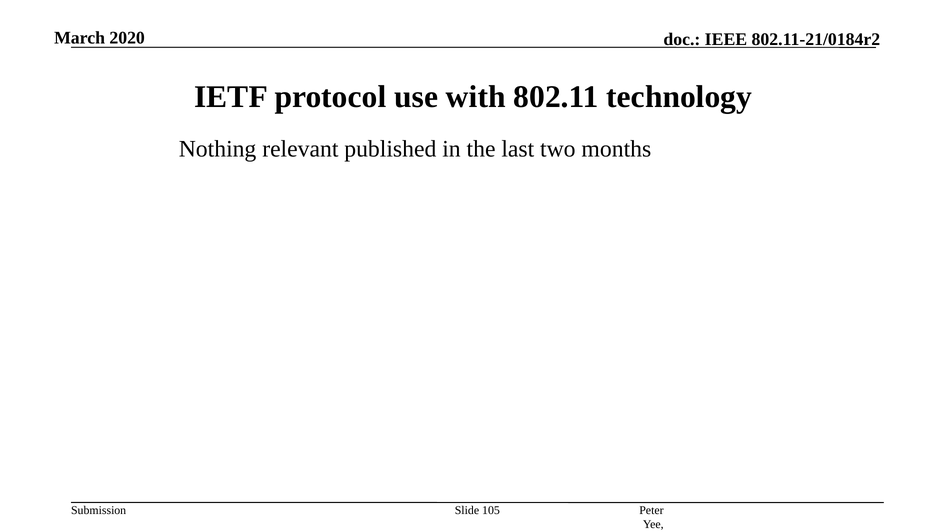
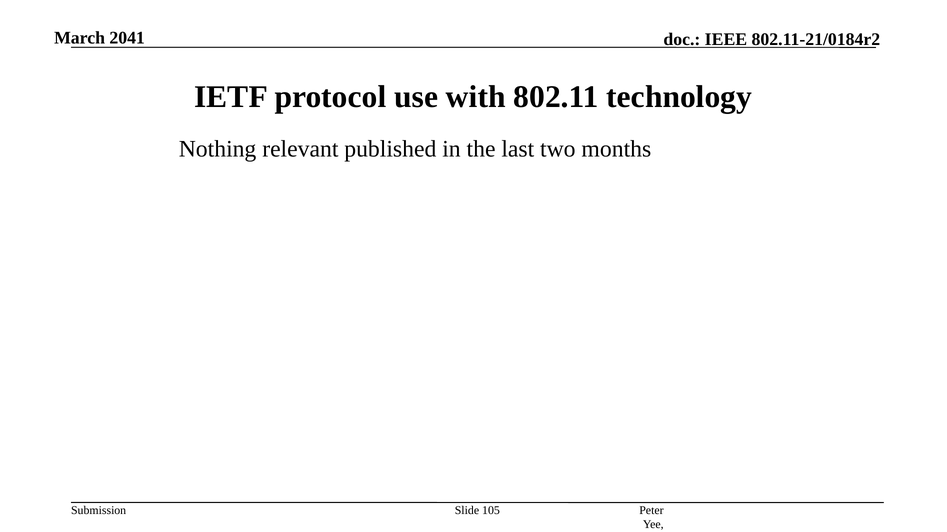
2020: 2020 -> 2041
